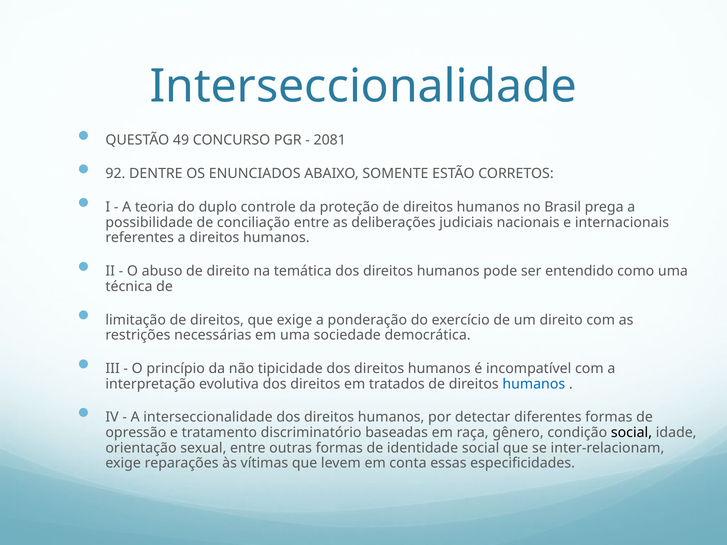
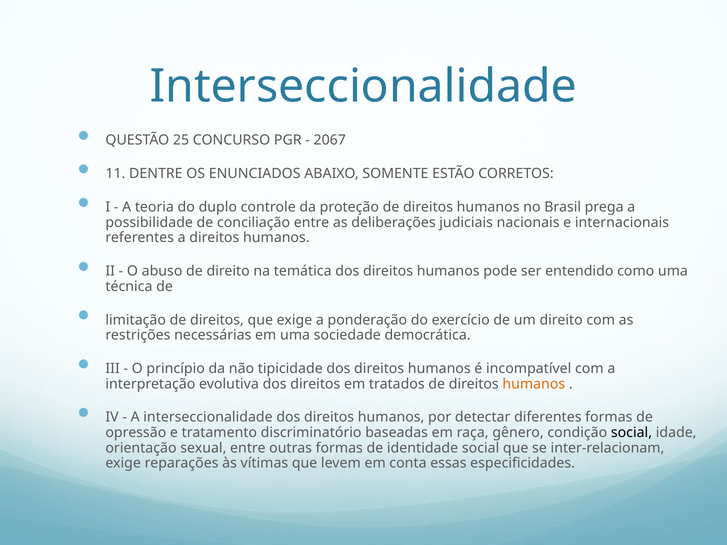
49: 49 -> 25
2081: 2081 -> 2067
92: 92 -> 11
humanos at (534, 384) colour: blue -> orange
